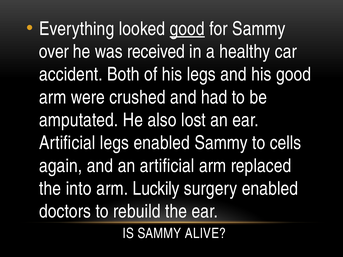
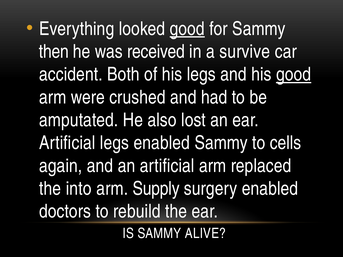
over: over -> then
healthy: healthy -> survive
good at (294, 74) underline: none -> present
Luckily: Luckily -> Supply
